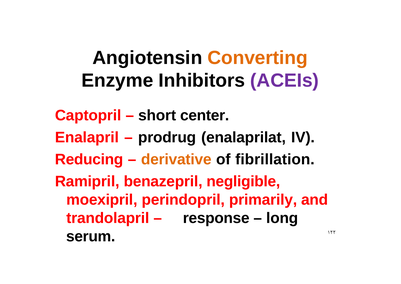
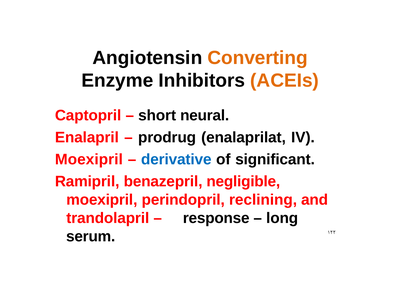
ACEIs colour: purple -> orange
center: center -> neural
Reducing at (89, 159): Reducing -> Moexipril
derivative colour: orange -> blue
fibrillation: fibrillation -> significant
primarily: primarily -> reclining
